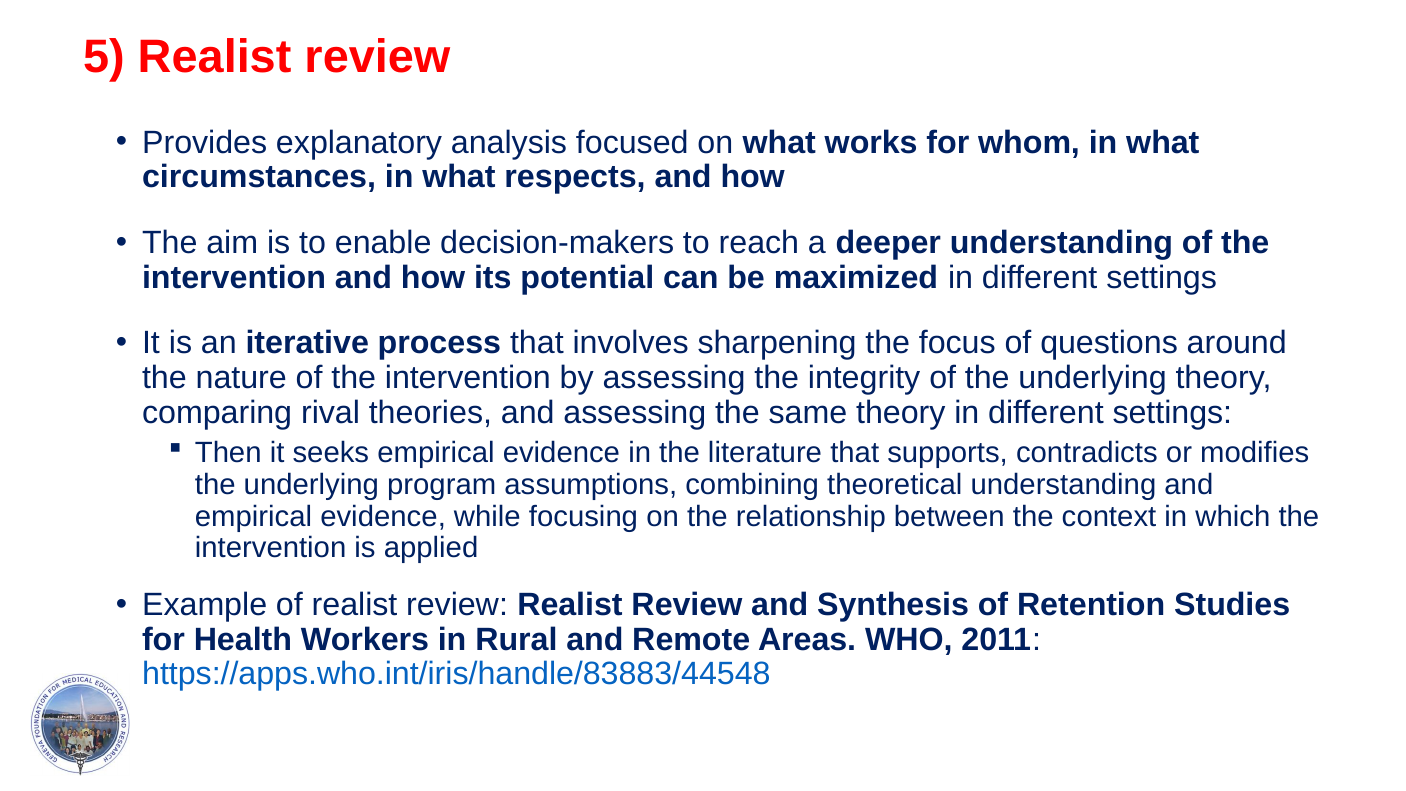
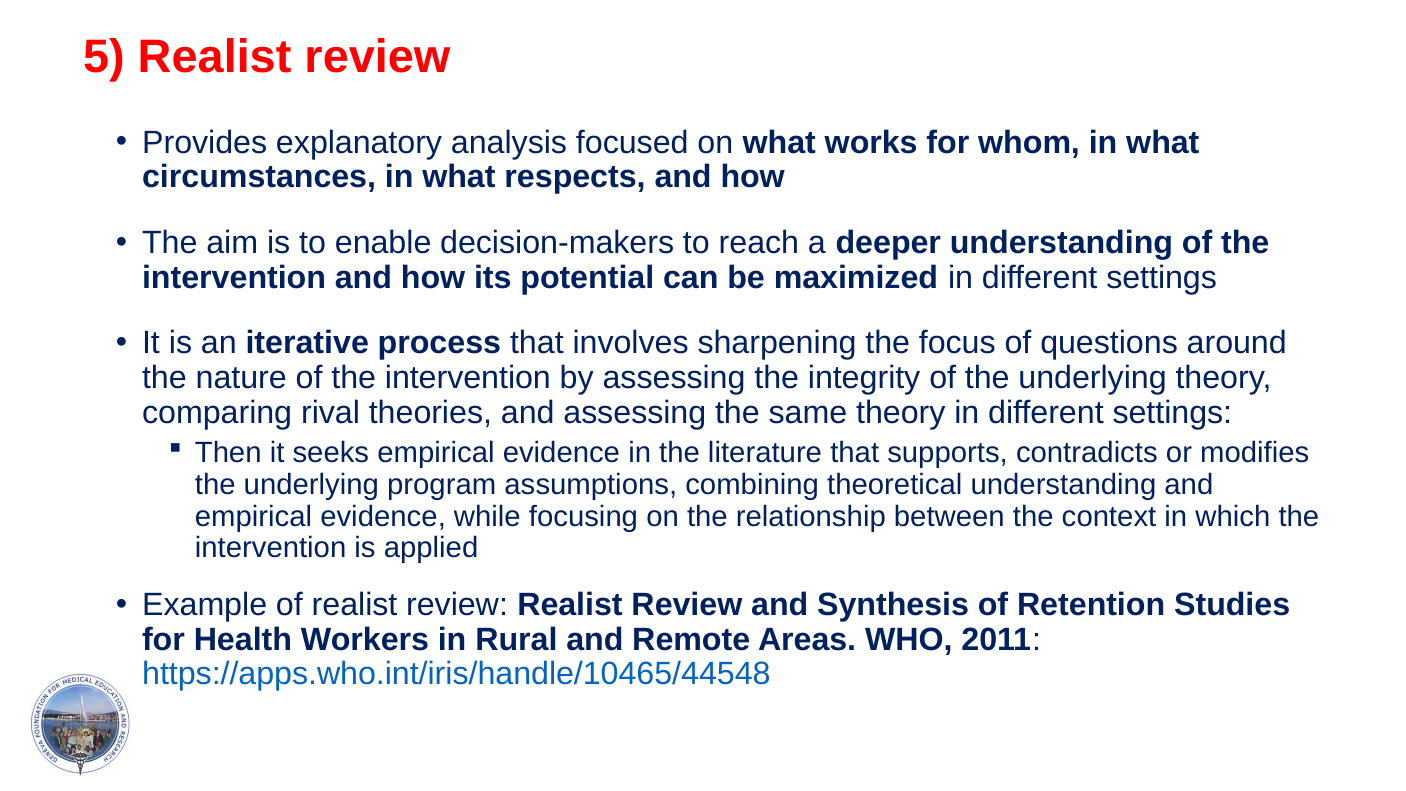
https://apps.who.int/iris/handle/83883/44548: https://apps.who.int/iris/handle/83883/44548 -> https://apps.who.int/iris/handle/10465/44548
